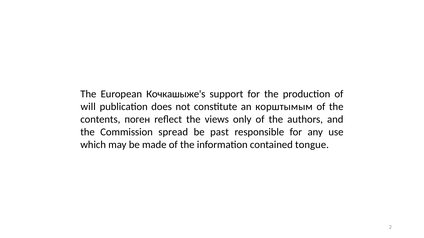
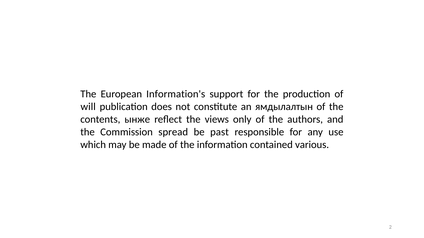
Кочкашыже's: Кочкашыже's -> Information's
корштымым: корштымым -> ямдылалтын
поген: поген -> ынже
tongue: tongue -> various
